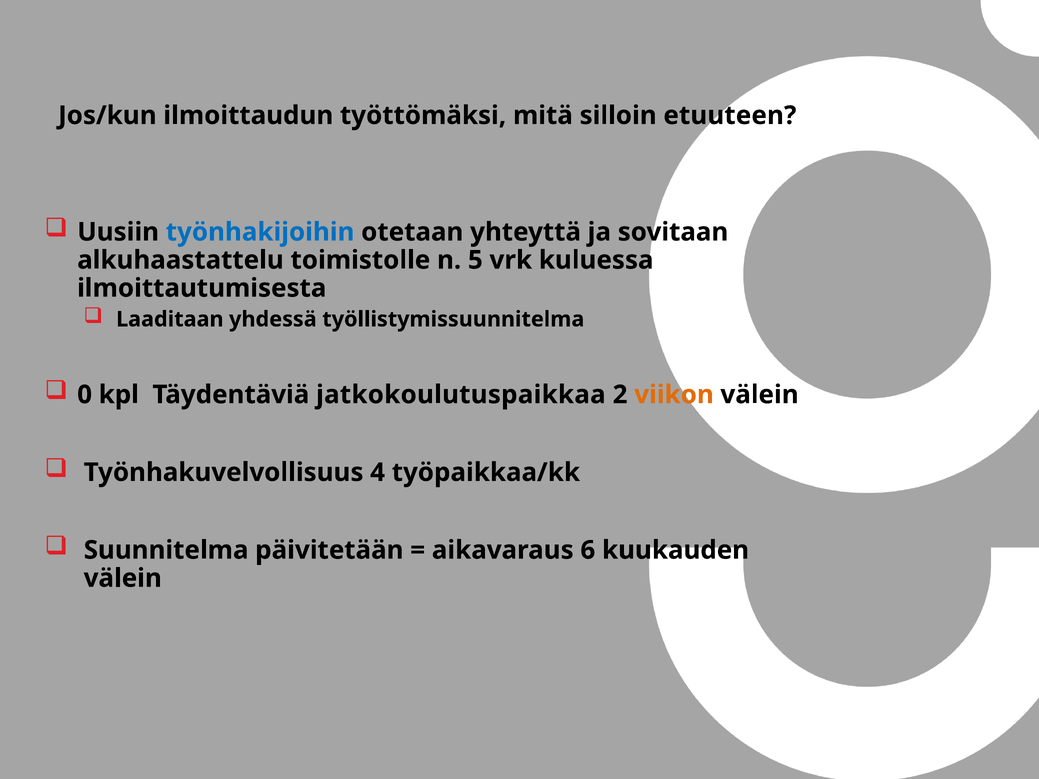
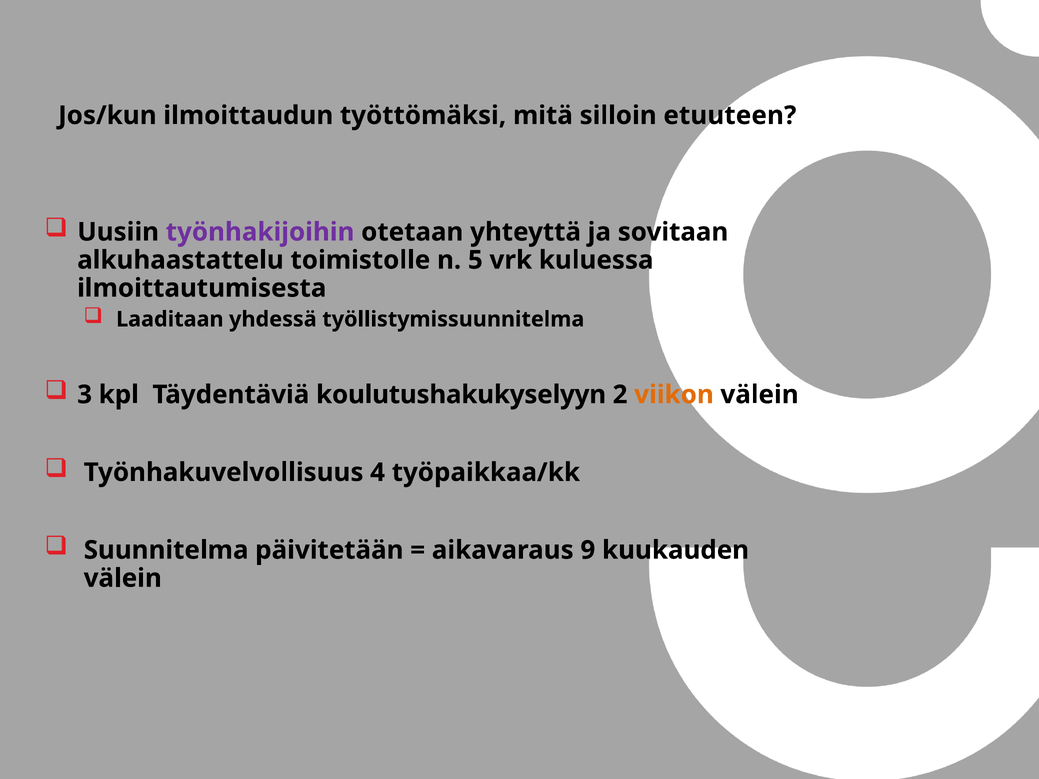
työnhakijoihin colour: blue -> purple
0: 0 -> 3
jatkokoulutuspaikkaa: jatkokoulutuspaikkaa -> koulutushakukyselyyn
6: 6 -> 9
